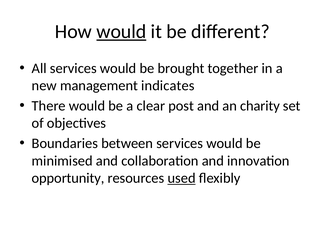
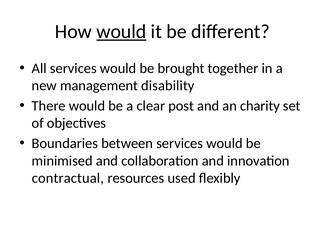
indicates: indicates -> disability
opportunity: opportunity -> contractual
used underline: present -> none
